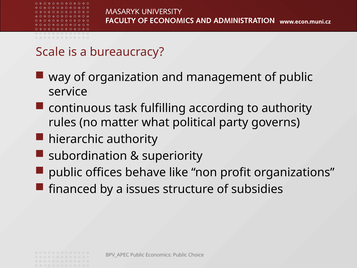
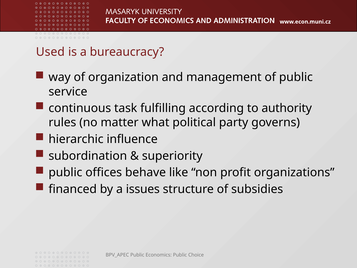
Scale: Scale -> Used
hierarchic authority: authority -> influence
